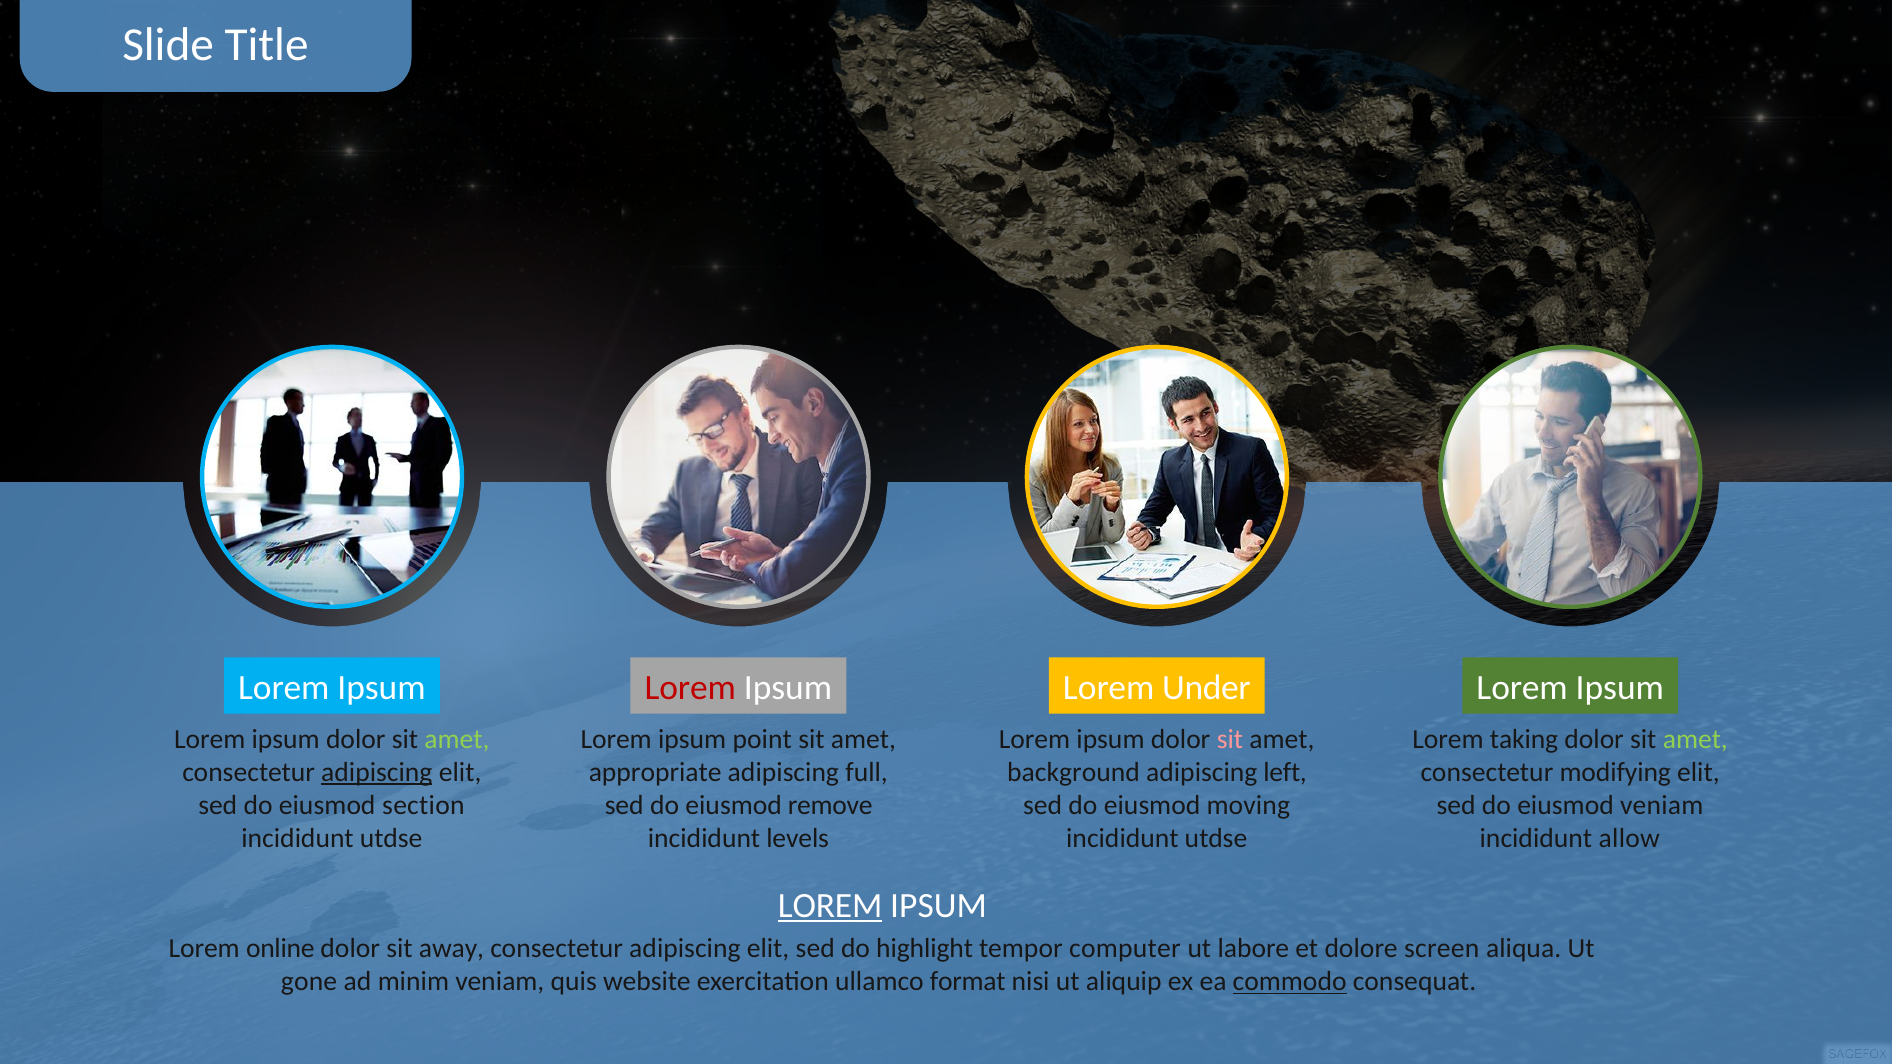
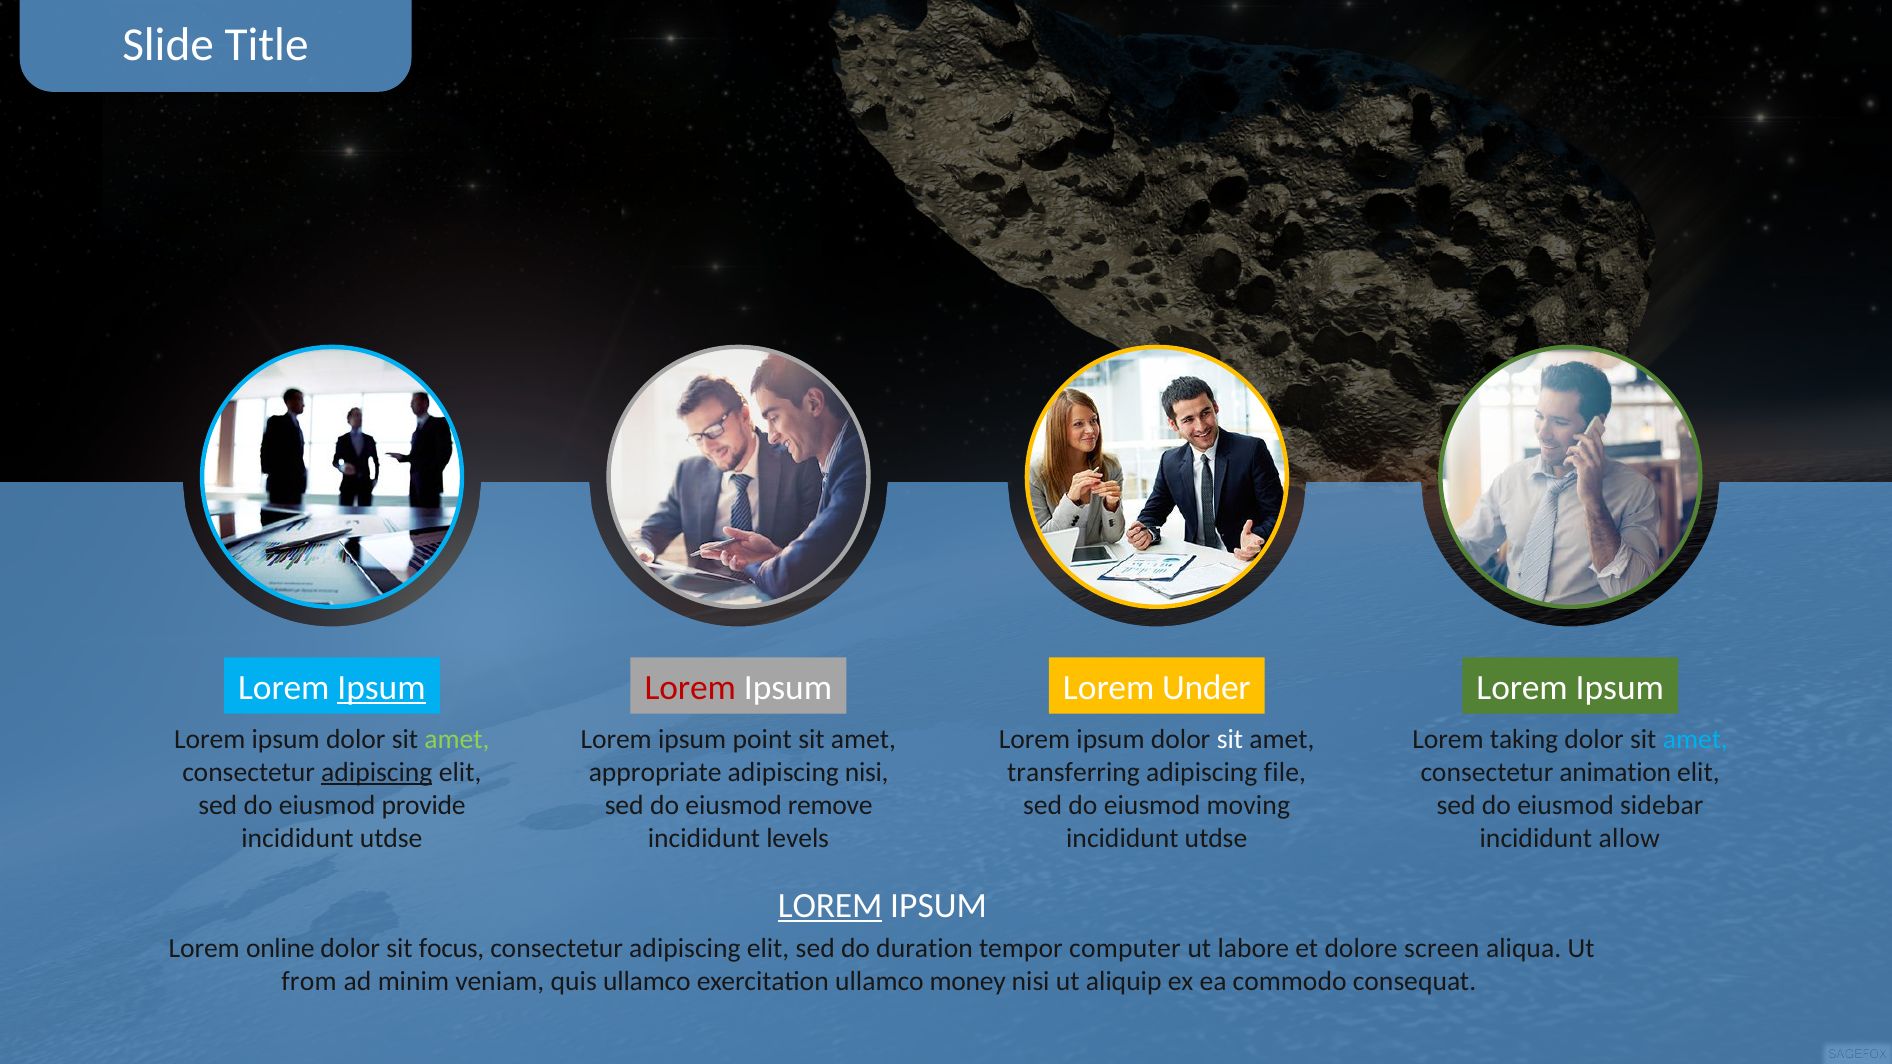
Ipsum at (382, 688) underline: none -> present
sit at (1230, 739) colour: pink -> white
amet at (1695, 739) colour: light green -> light blue
adipiscing full: full -> nisi
background: background -> transferring
left: left -> file
modifying: modifying -> animation
section: section -> provide
eiusmod veniam: veniam -> sidebar
away: away -> focus
highlight: highlight -> duration
gone: gone -> from
quis website: website -> ullamco
format: format -> money
commodo underline: present -> none
